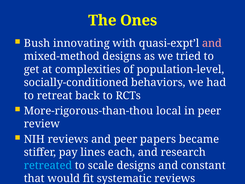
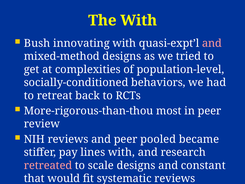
The Ones: Ones -> With
local: local -> most
papers: papers -> pooled
lines each: each -> with
retreated colour: light blue -> pink
